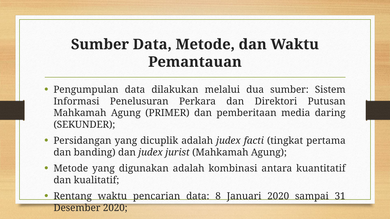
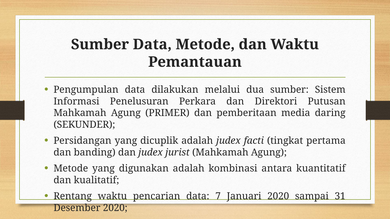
8: 8 -> 7
